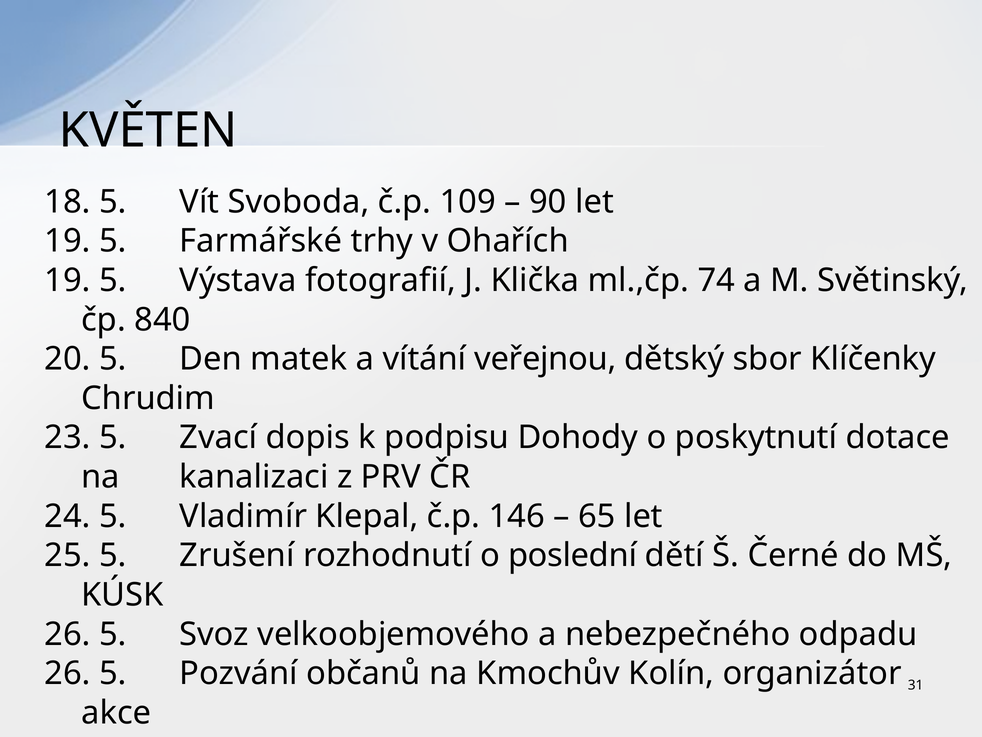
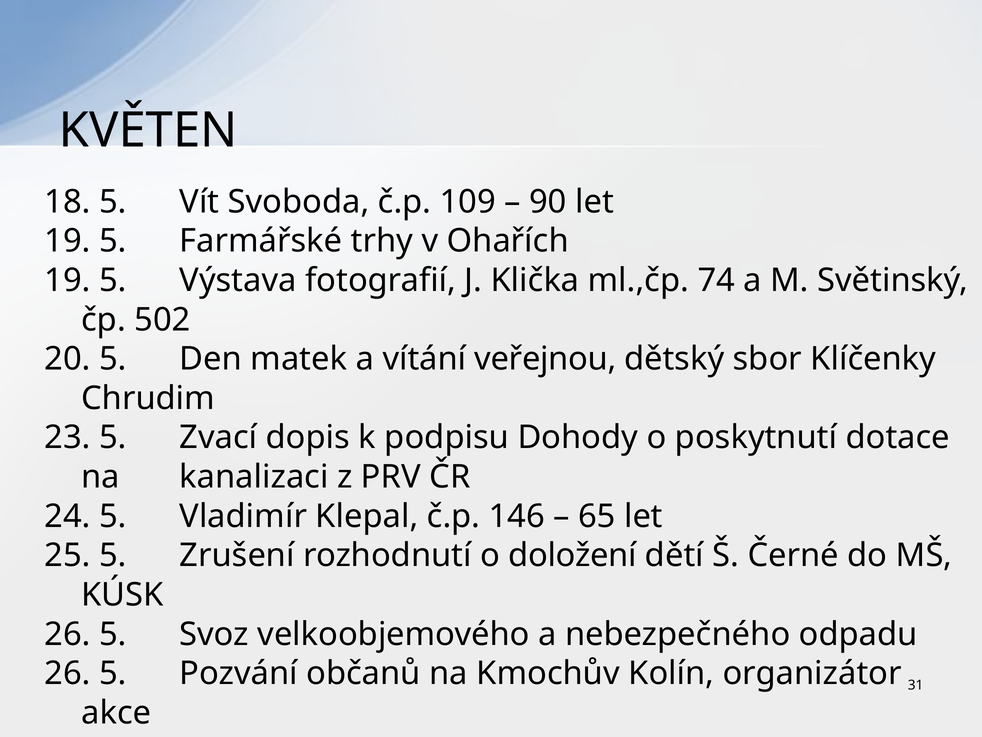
840: 840 -> 502
poslední: poslední -> doložení
